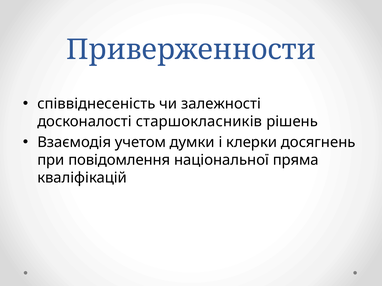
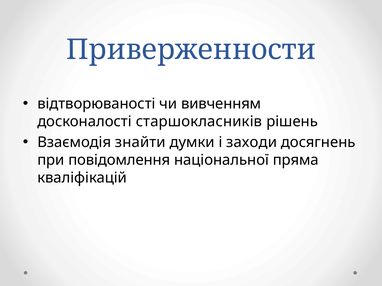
співвіднесеність: співвіднесеність -> відтворюваності
залежності: залежності -> вивченням
учетом: учетом -> знайти
клерки: клерки -> заходи
